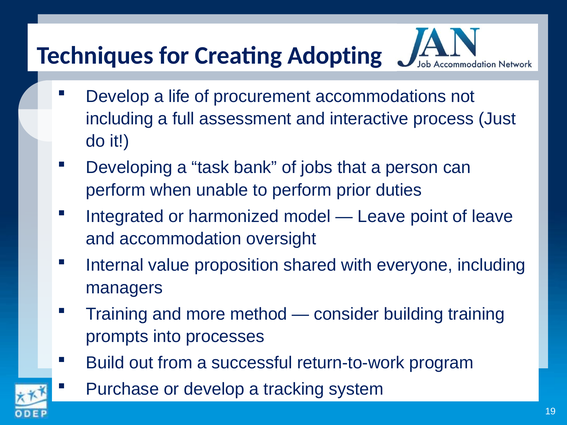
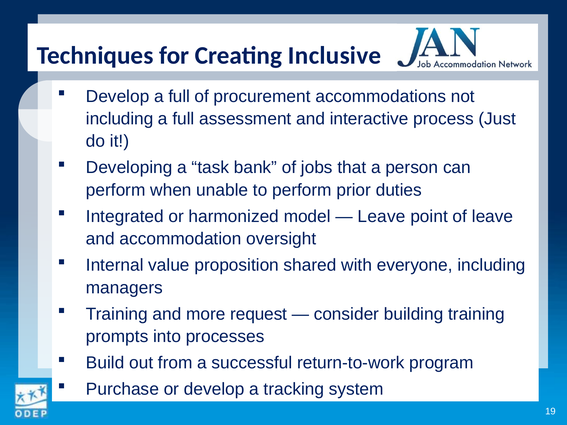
Adopting: Adopting -> Inclusive
Develop a life: life -> full
method: method -> request
